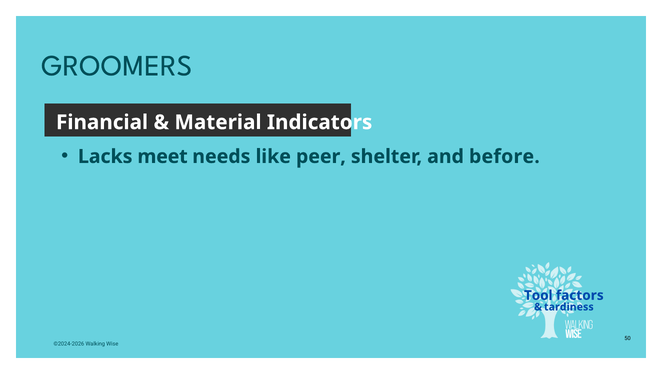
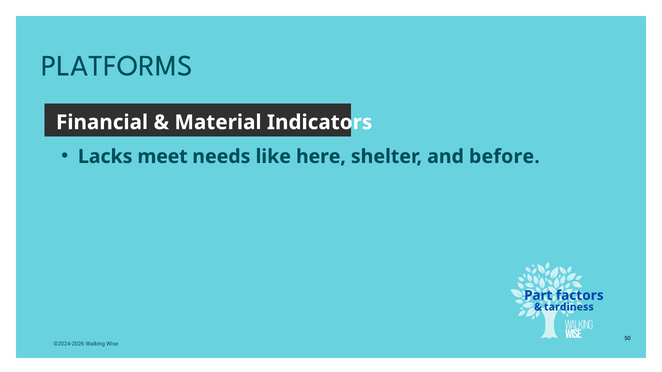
GROOMERS: GROOMERS -> PLATFORMS
peer: peer -> here
Tool: Tool -> Part
